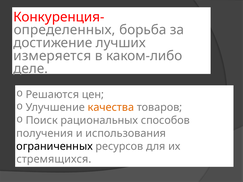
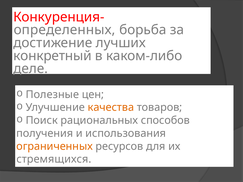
измеряется: измеряется -> конкретный
Решаются: Решаются -> Полезные
ограниченных colour: black -> orange
